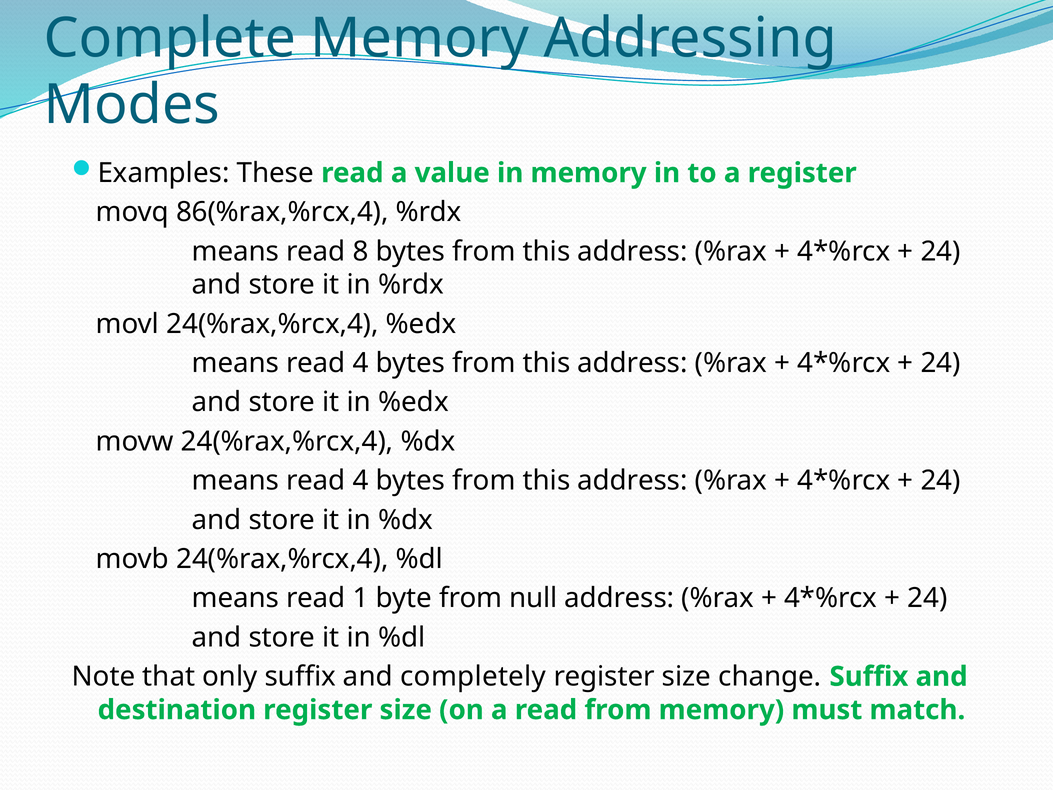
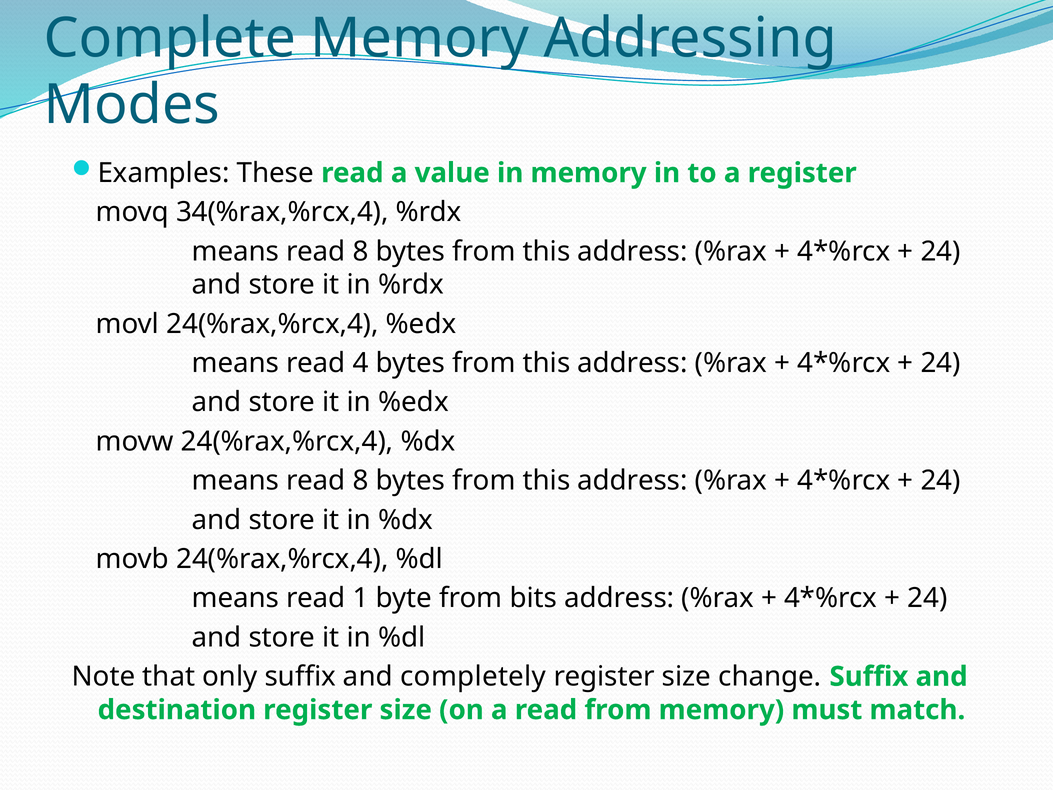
86(%rax,%rcx,4: 86(%rax,%rcx,4 -> 34(%rax,%rcx,4
4 at (360, 481): 4 -> 8
null: null -> bits
